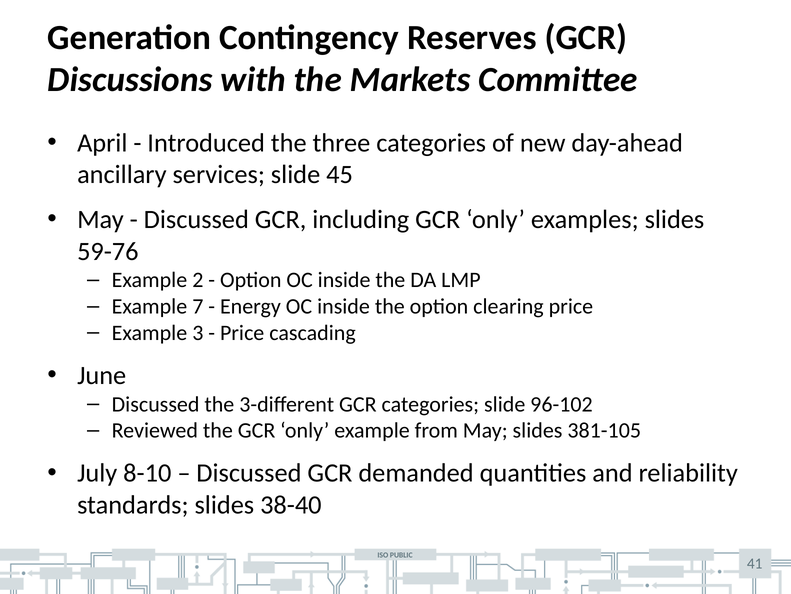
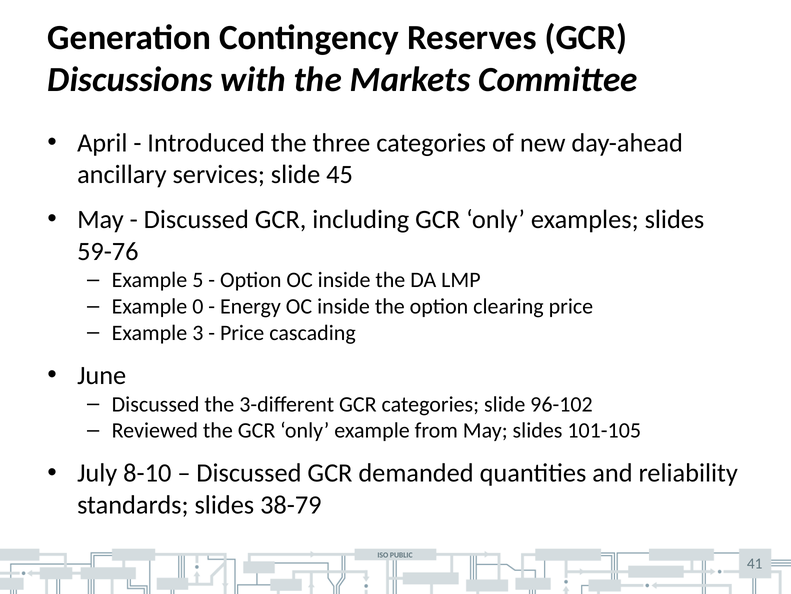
2: 2 -> 5
7: 7 -> 0
381-105: 381-105 -> 101-105
38-40: 38-40 -> 38-79
